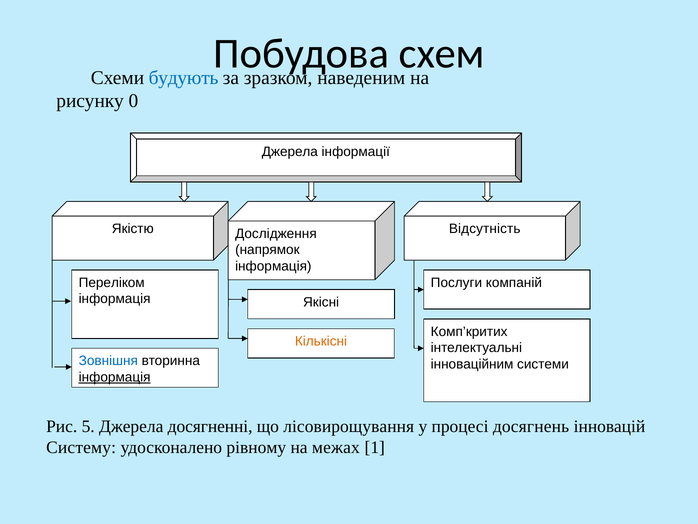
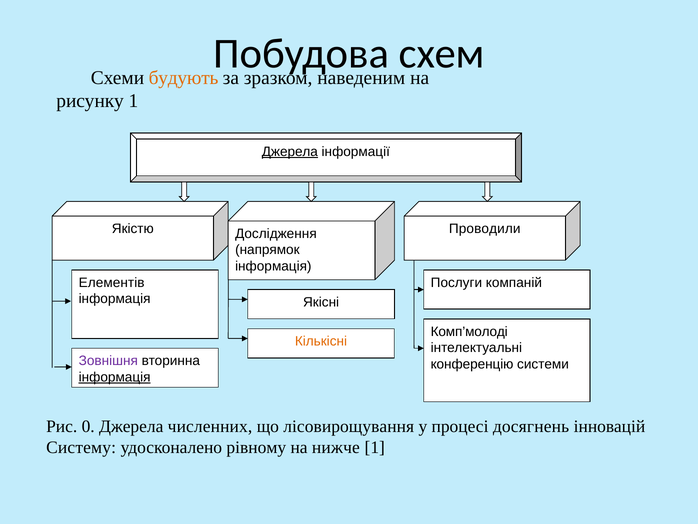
будують colour: blue -> orange
рисунку 0: 0 -> 1
Джерела at (290, 151) underline: none -> present
Відсутність: Відсутність -> Проводили
Переліком: Переліком -> Елементів
Комп’критих: Комп’критих -> Комп’молоді
Зовнішня colour: blue -> purple
інноваційним: інноваційним -> конференцію
5: 5 -> 0
досягненні: досягненні -> численних
межах: межах -> нижче
